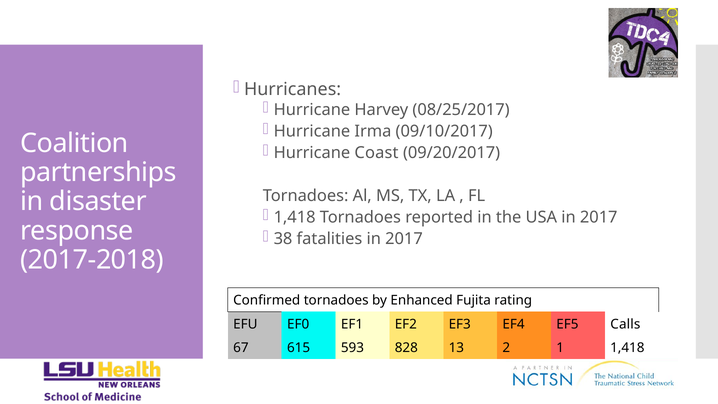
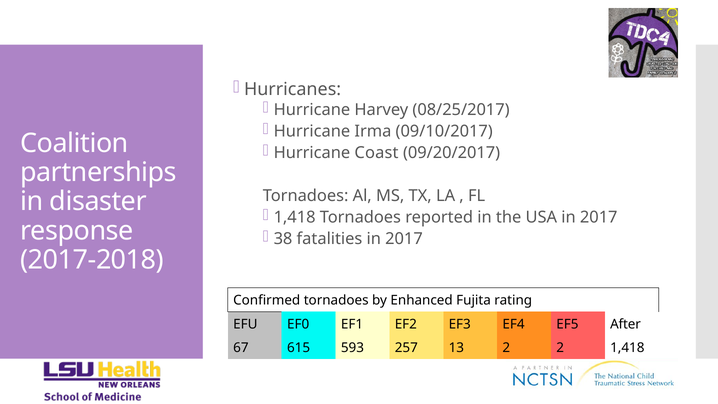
Calls: Calls -> After
828: 828 -> 257
2 1: 1 -> 2
